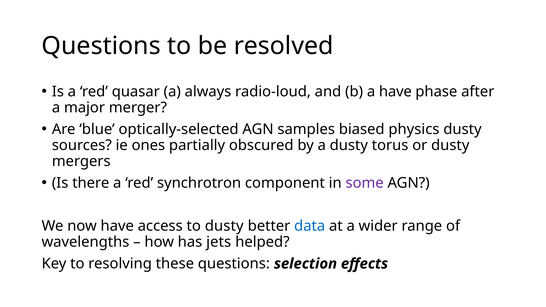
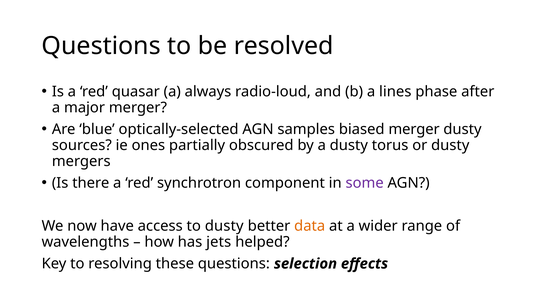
a have: have -> lines
biased physics: physics -> merger
data colour: blue -> orange
